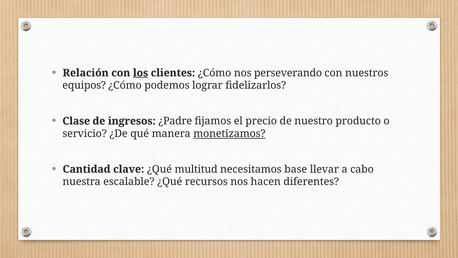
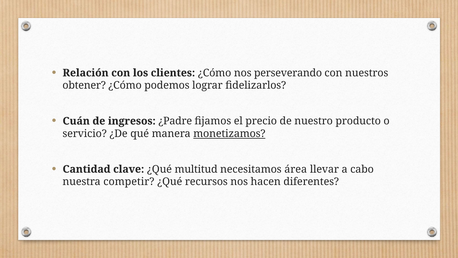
los underline: present -> none
equipos: equipos -> obtener
Clase: Clase -> Cuán
base: base -> área
escalable: escalable -> competir
